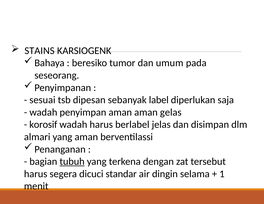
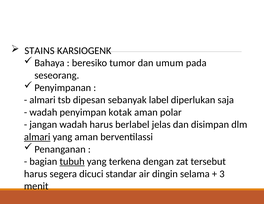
sesuai at (42, 100): sesuai -> almari
penyimpan aman: aman -> kotak
gelas: gelas -> polar
korosif: korosif -> jangan
almari at (37, 137) underline: none -> present
1: 1 -> 3
